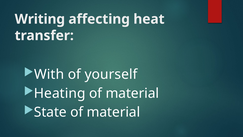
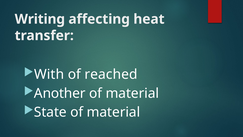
yourself: yourself -> reached
Heating: Heating -> Another
